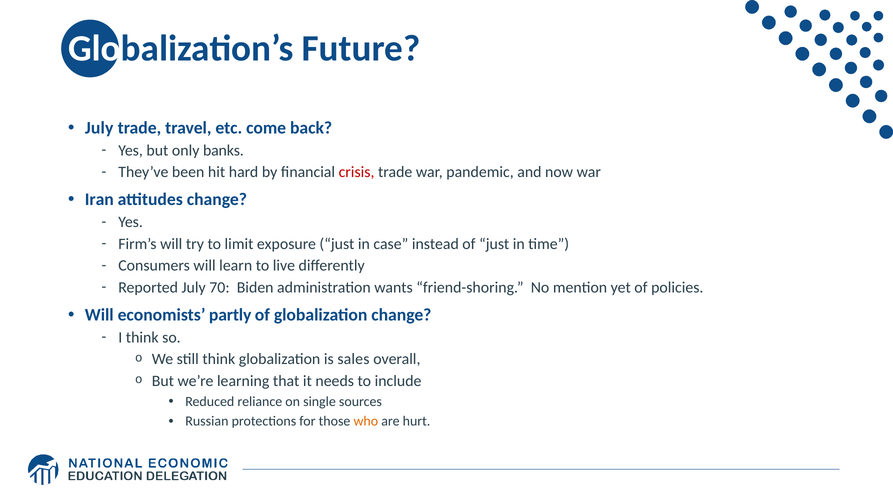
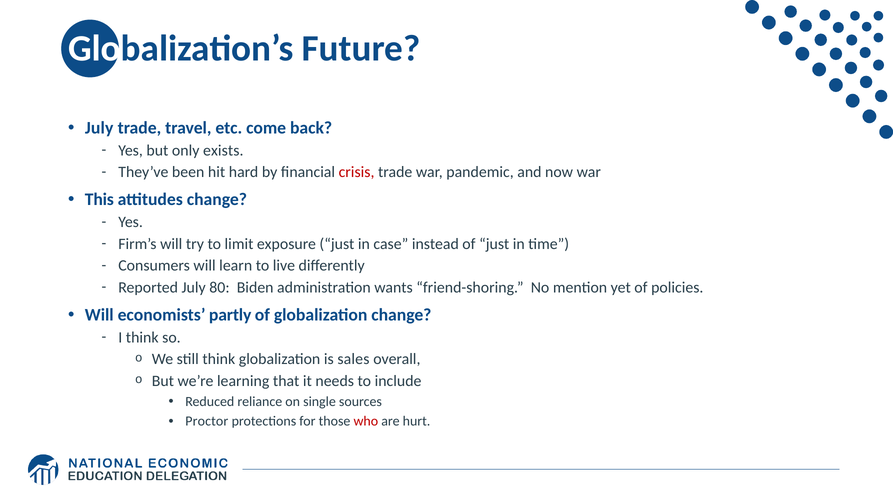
banks: banks -> exists
Iran: Iran -> This
70: 70 -> 80
Russian: Russian -> Proctor
who colour: orange -> red
